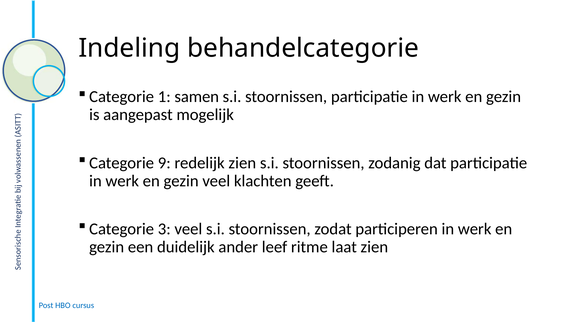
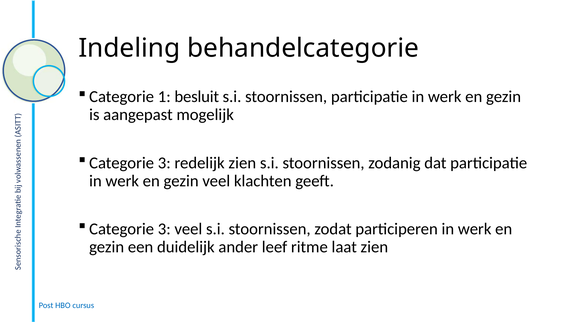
samen: samen -> besluit
9 at (164, 163): 9 -> 3
